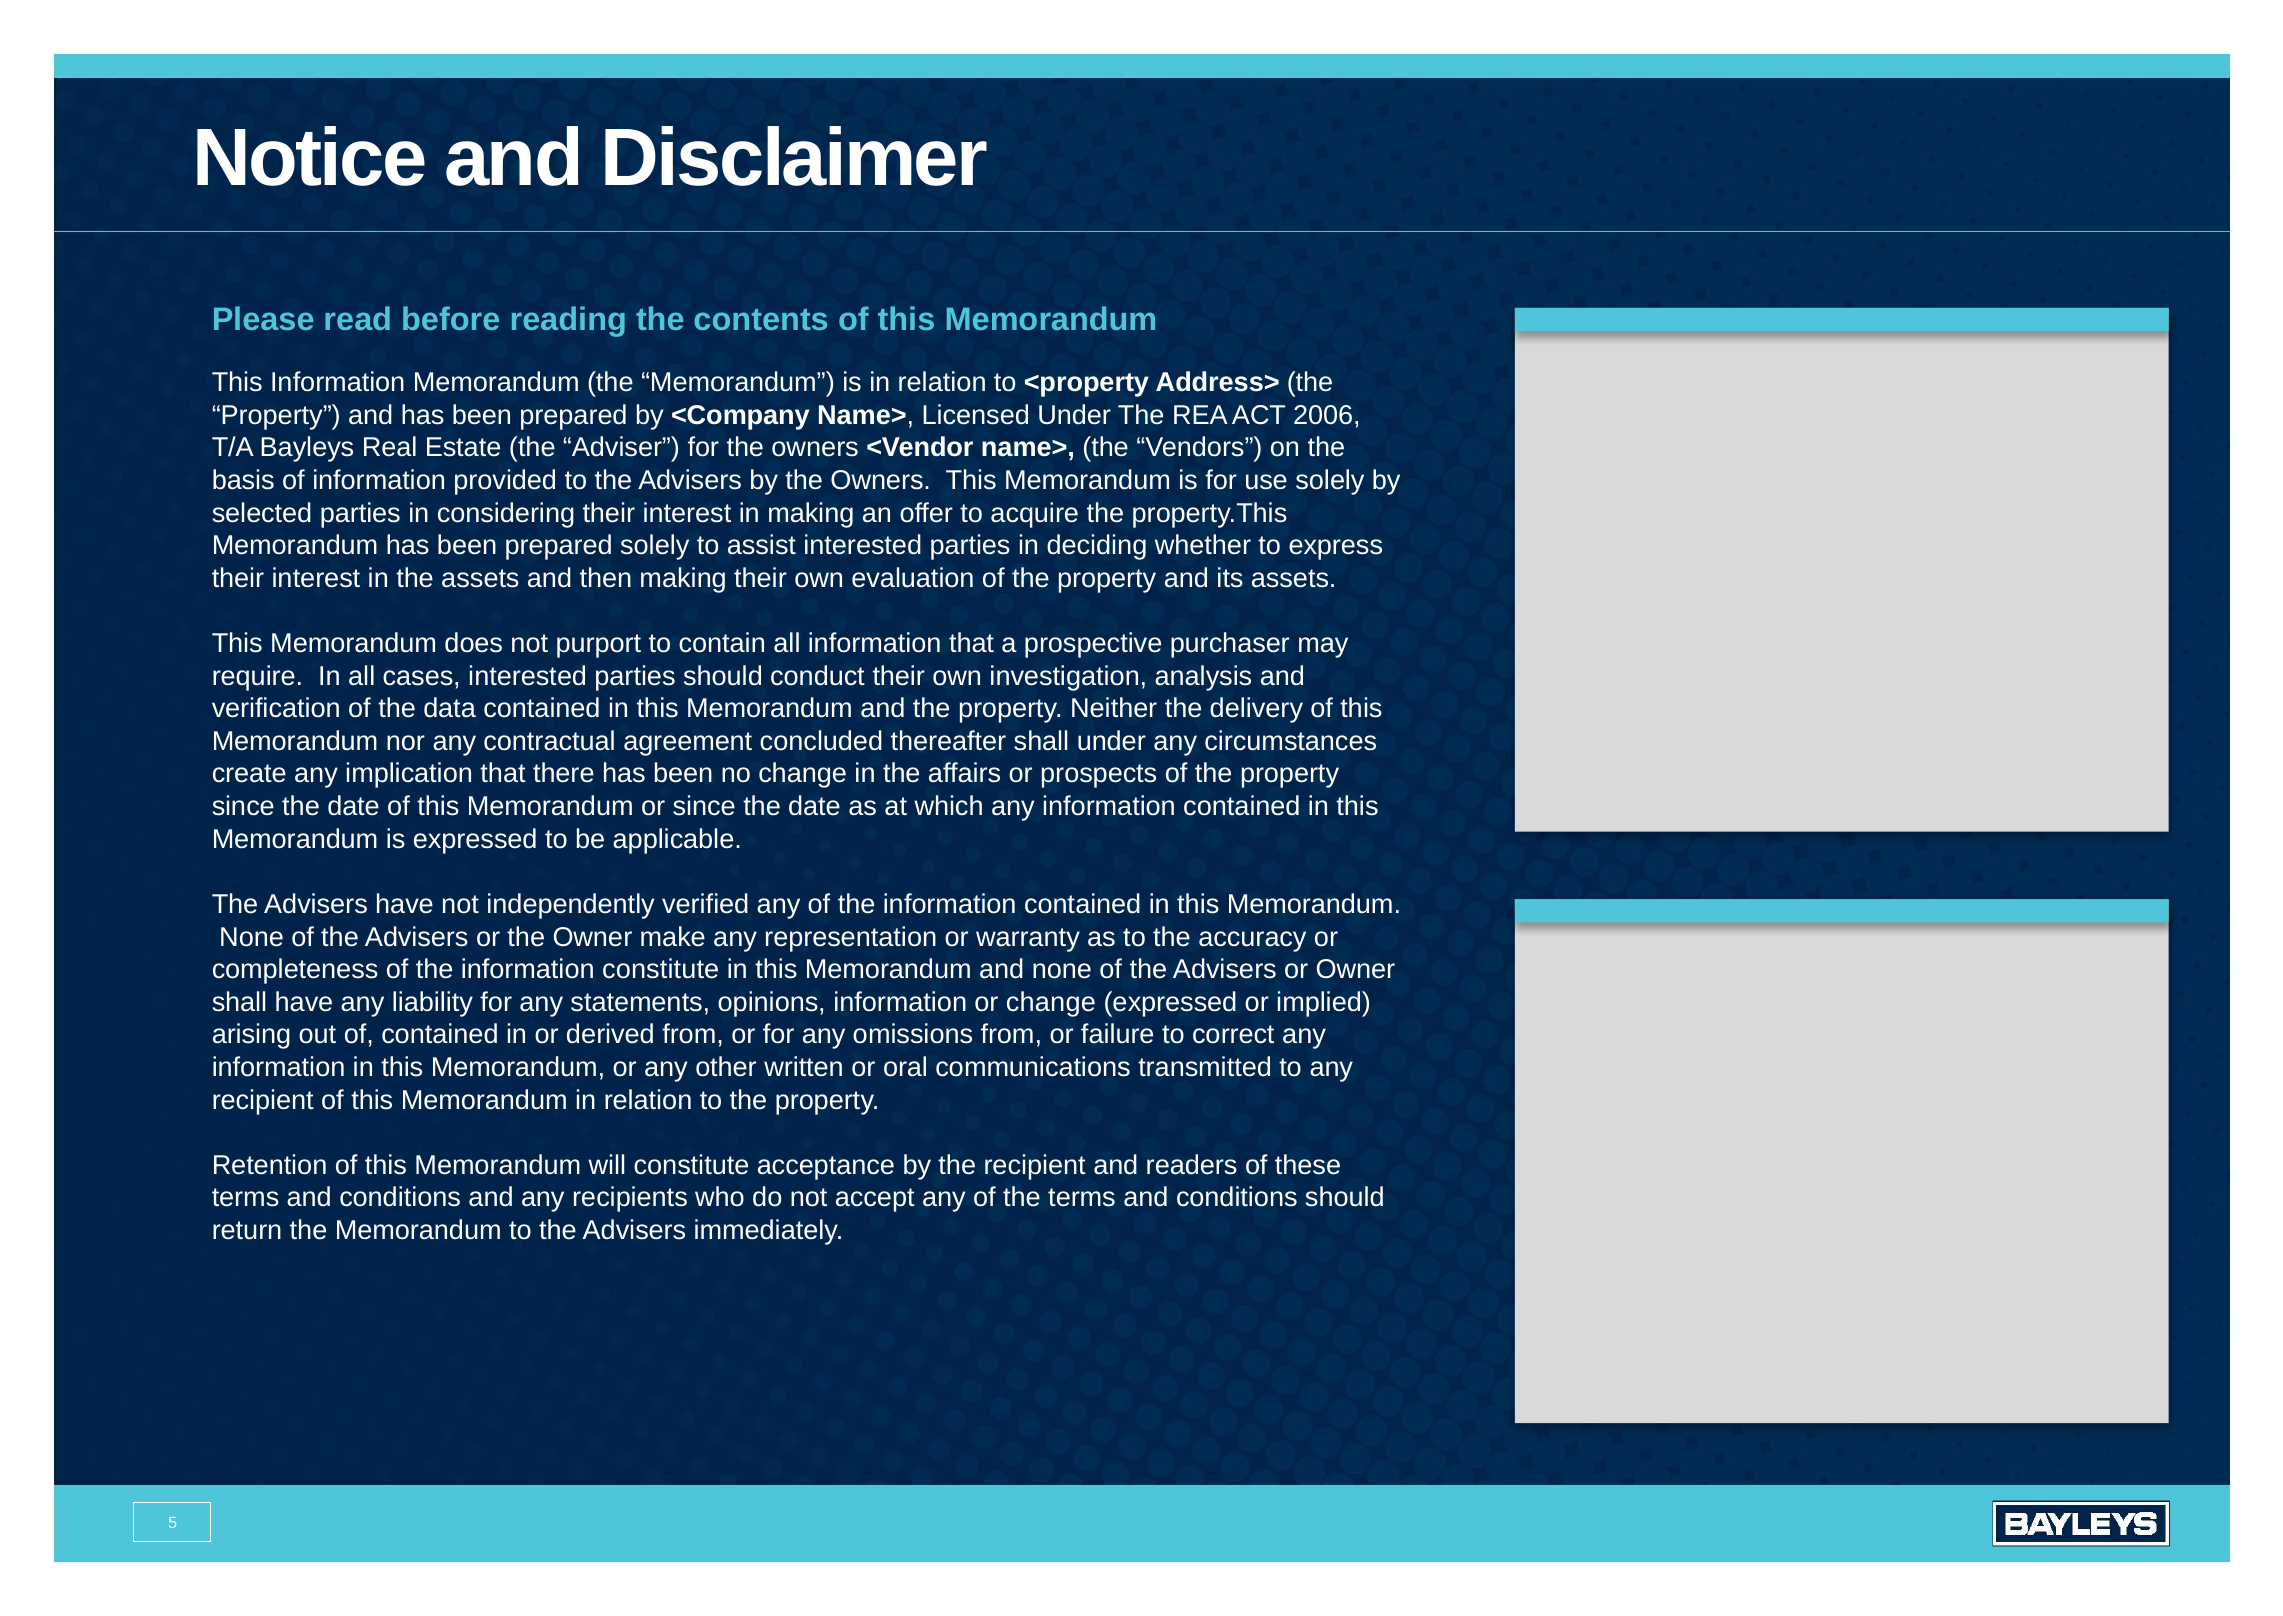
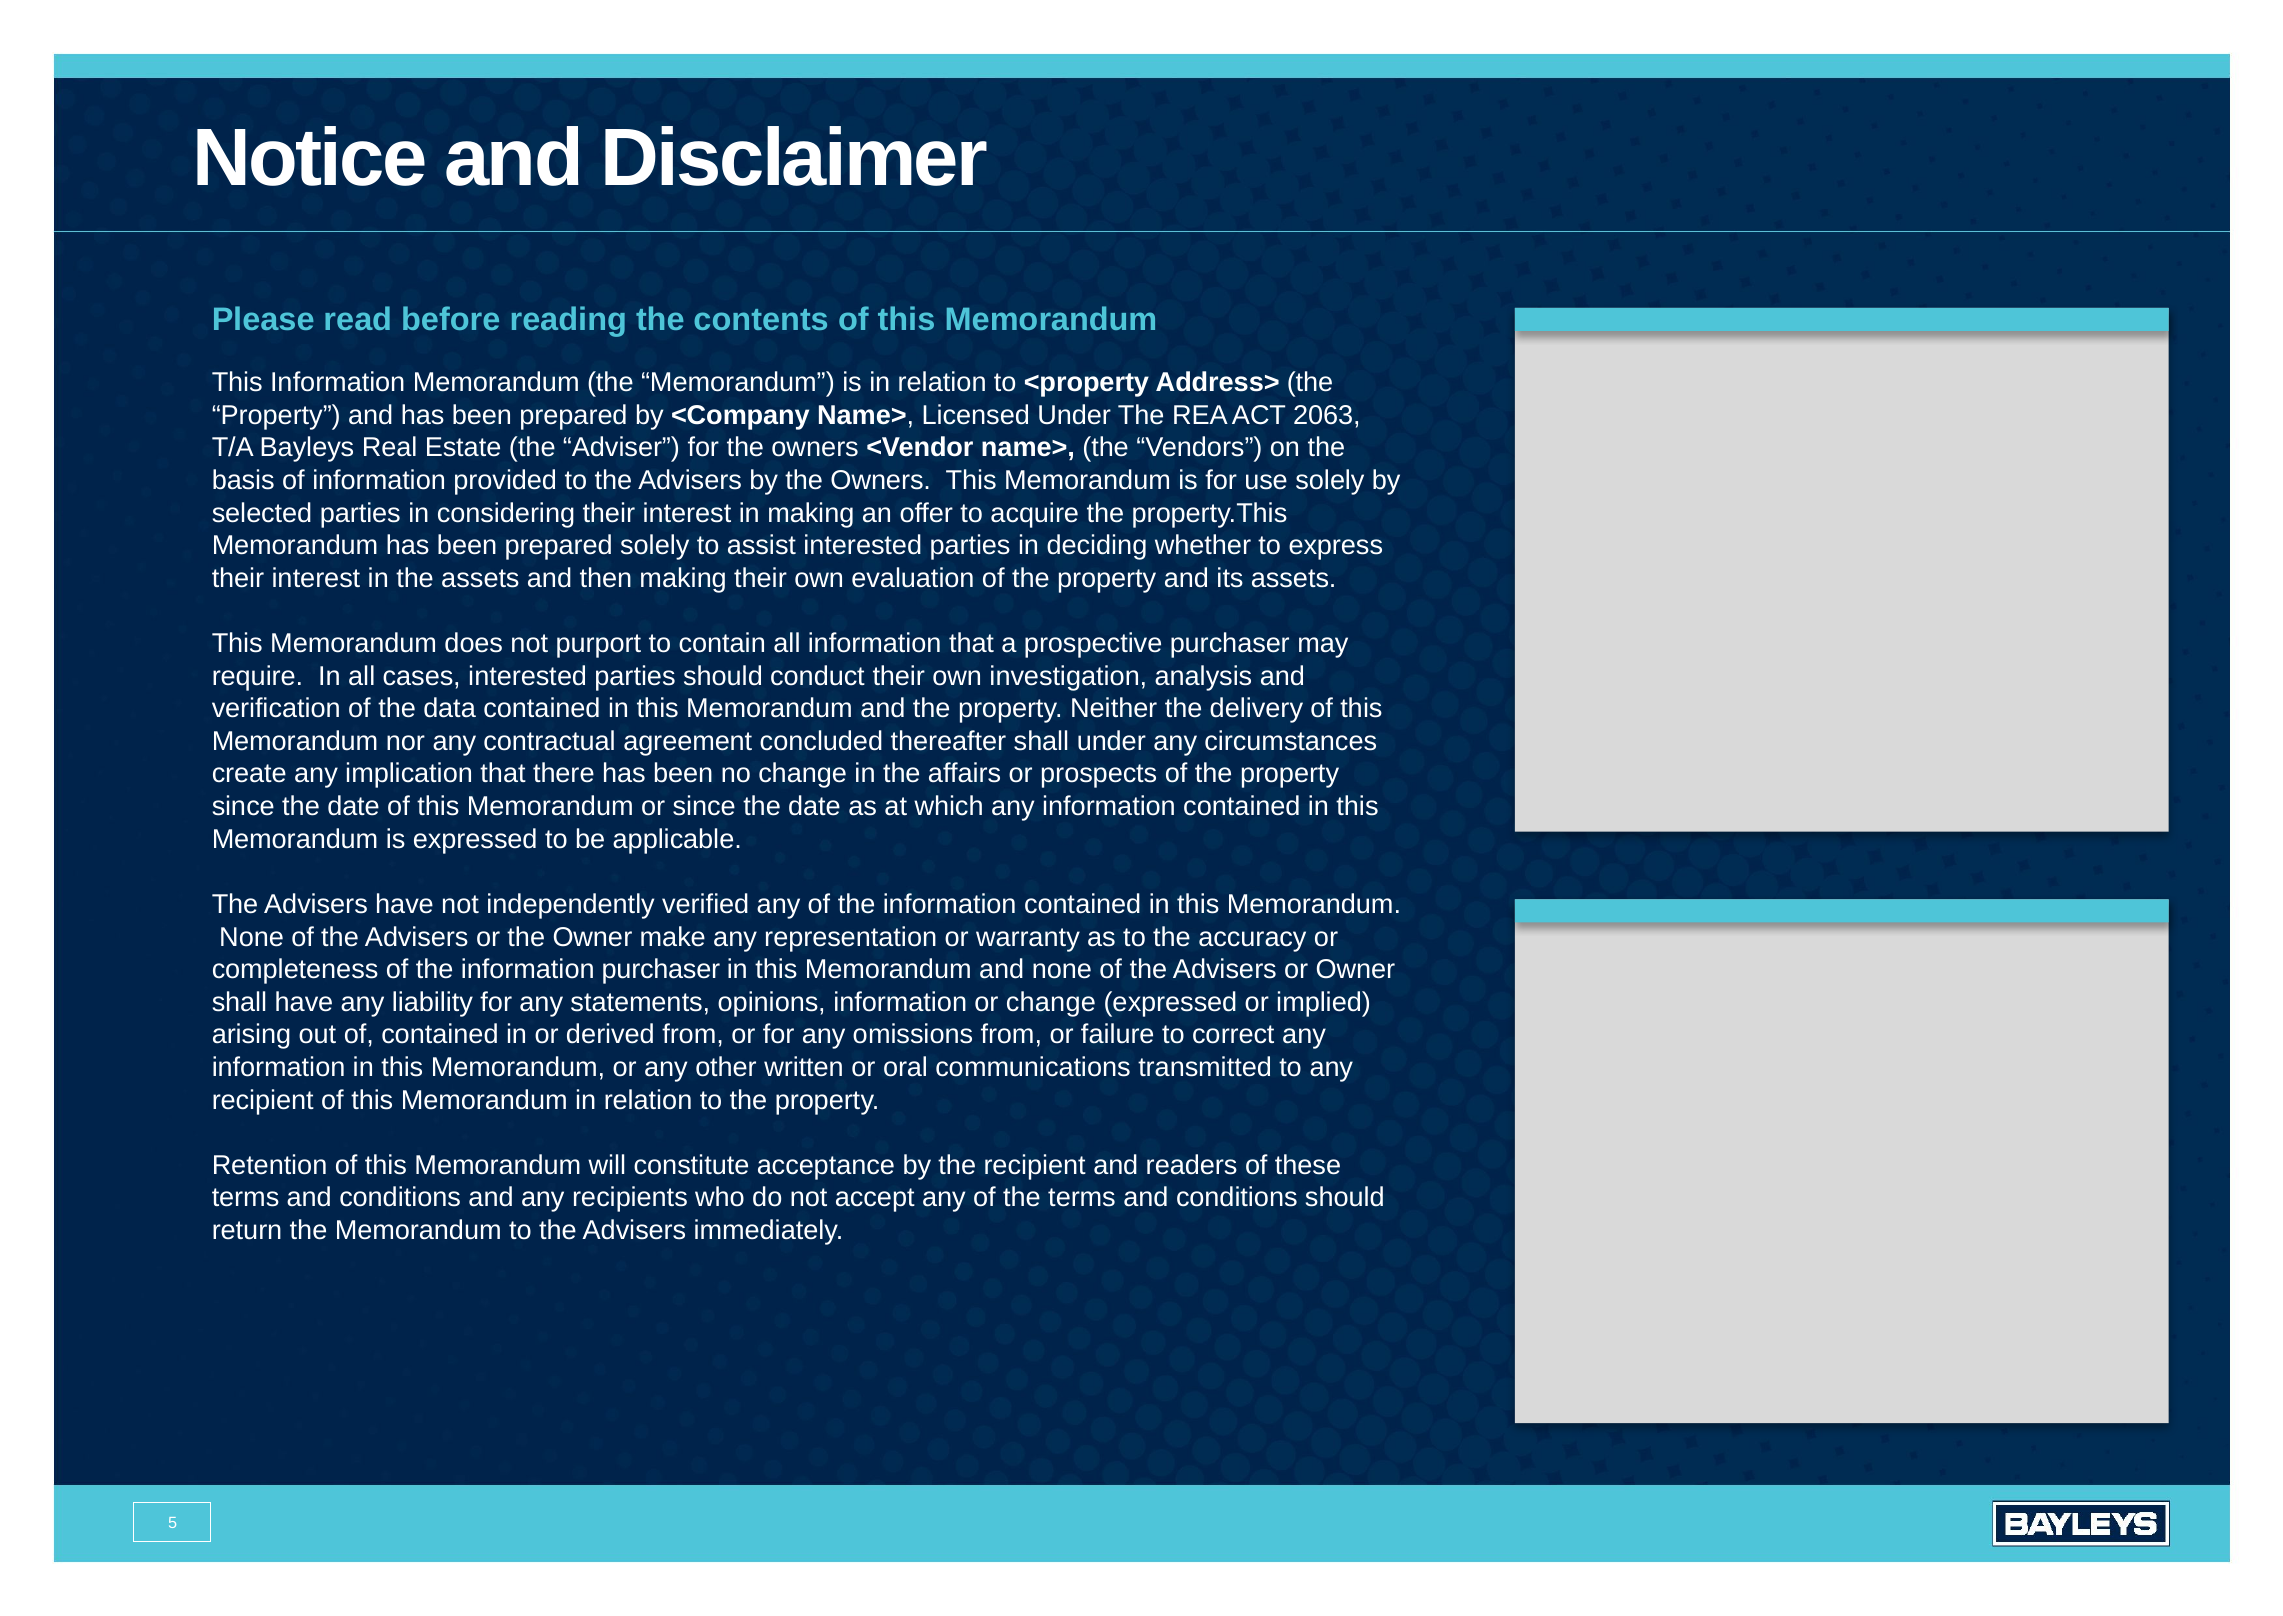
2006: 2006 -> 2063
information constitute: constitute -> purchaser
